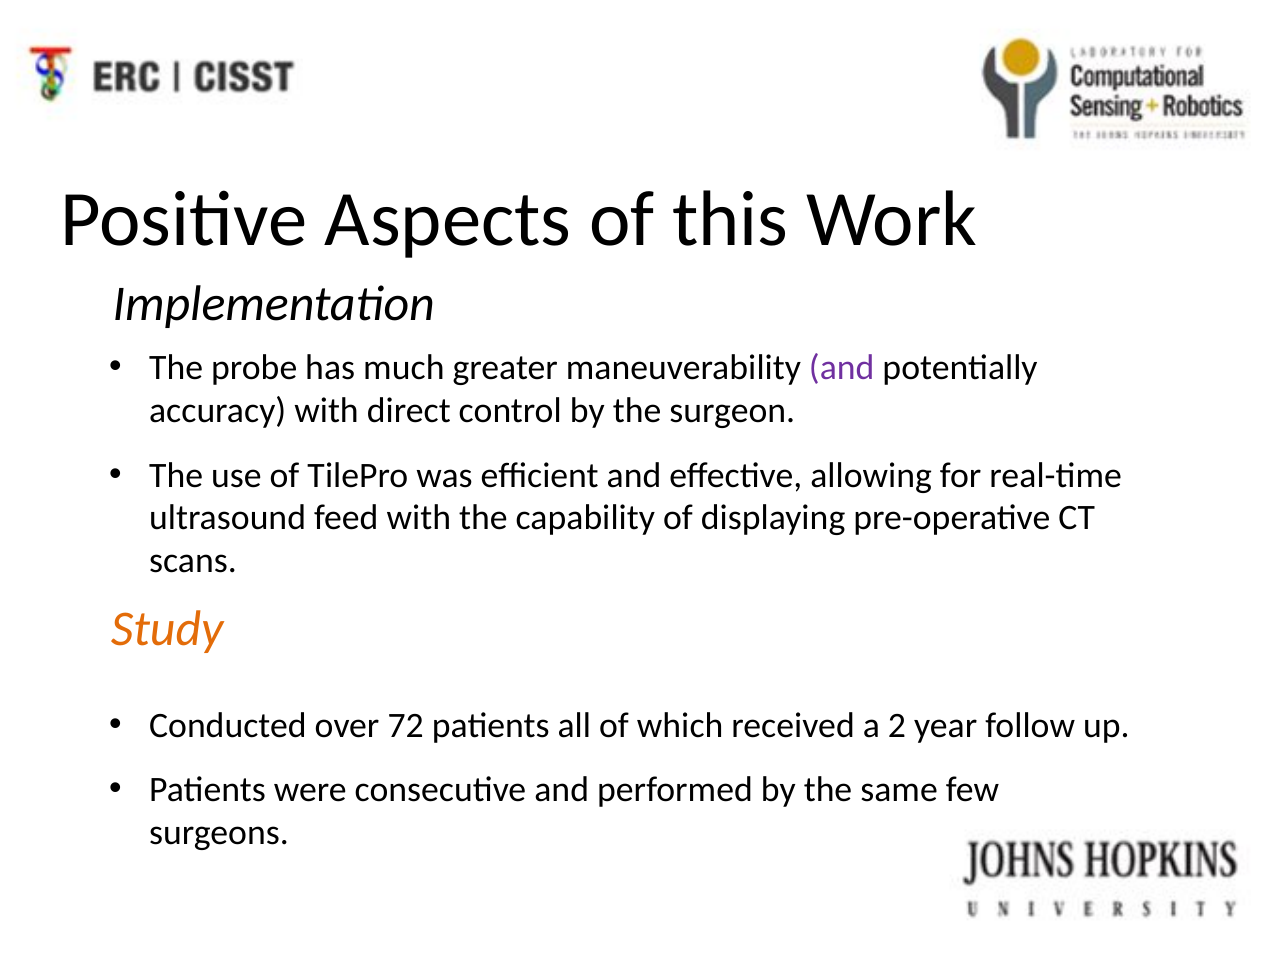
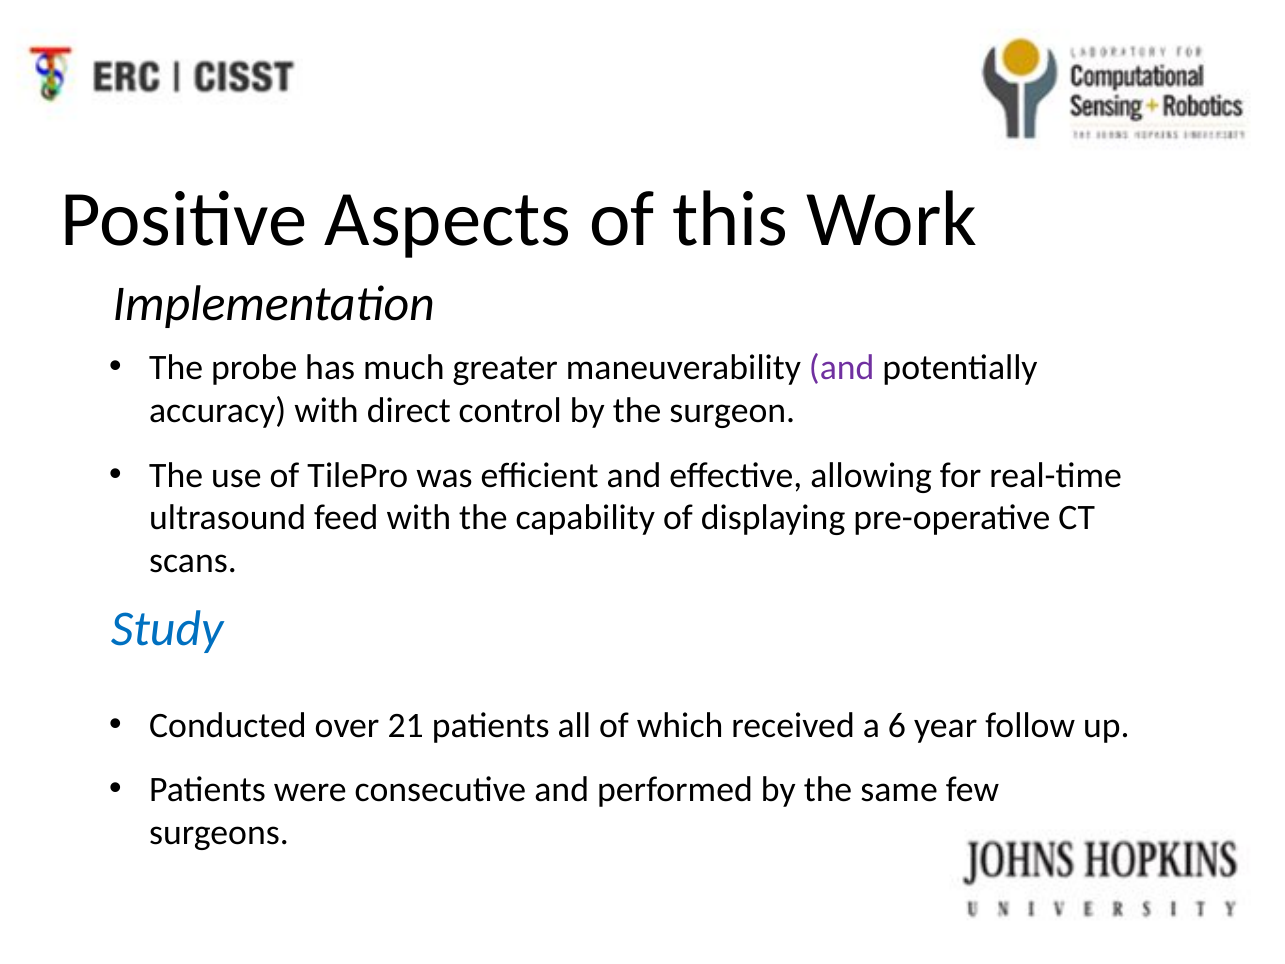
Study colour: orange -> blue
72: 72 -> 21
2: 2 -> 6
